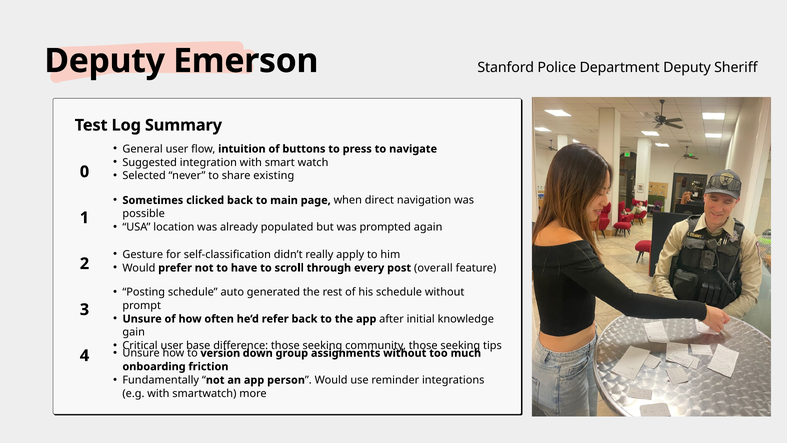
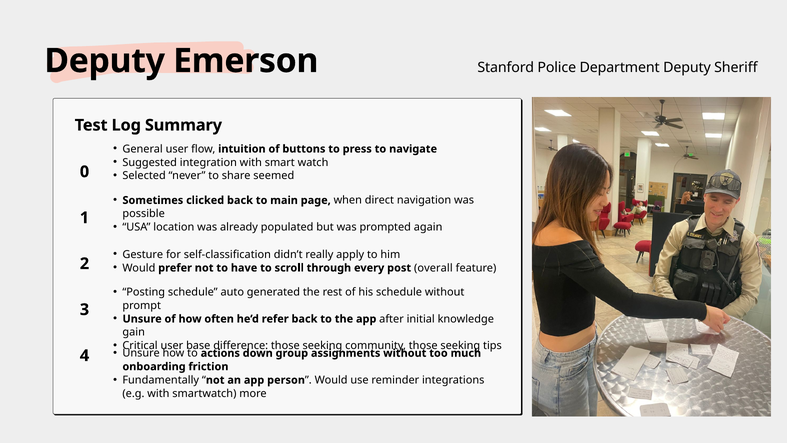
existing: existing -> seemed
version: version -> actions
